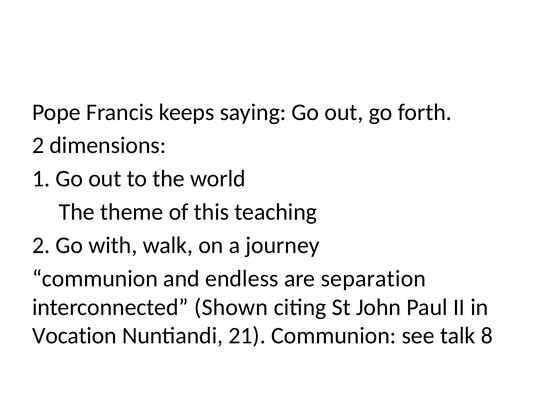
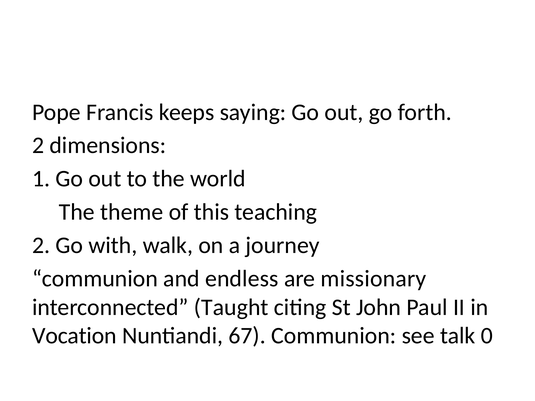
separation: separation -> missionary
Shown: Shown -> Taught
21: 21 -> 67
8: 8 -> 0
